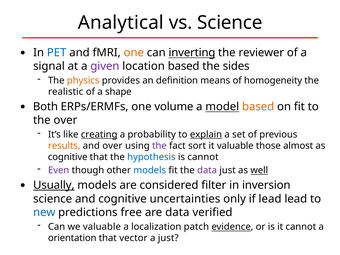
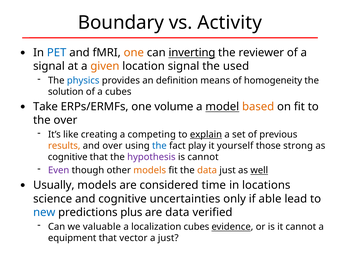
Analytical: Analytical -> Boundary
vs Science: Science -> Activity
given colour: purple -> orange
location based: based -> signal
sides: sides -> used
physics colour: orange -> blue
realistic: realistic -> solution
a shape: shape -> cubes
Both: Both -> Take
creating underline: present -> none
probability: probability -> competing
the at (159, 146) colour: purple -> blue
sort: sort -> play
it valuable: valuable -> yourself
almost: almost -> strong
hypothesis colour: blue -> purple
models at (150, 170) colour: blue -> orange
data at (207, 170) colour: purple -> orange
Usually underline: present -> none
filter: filter -> time
inversion: inversion -> locations
if lead: lead -> able
free: free -> plus
localization patch: patch -> cubes
orientation: orientation -> equipment
